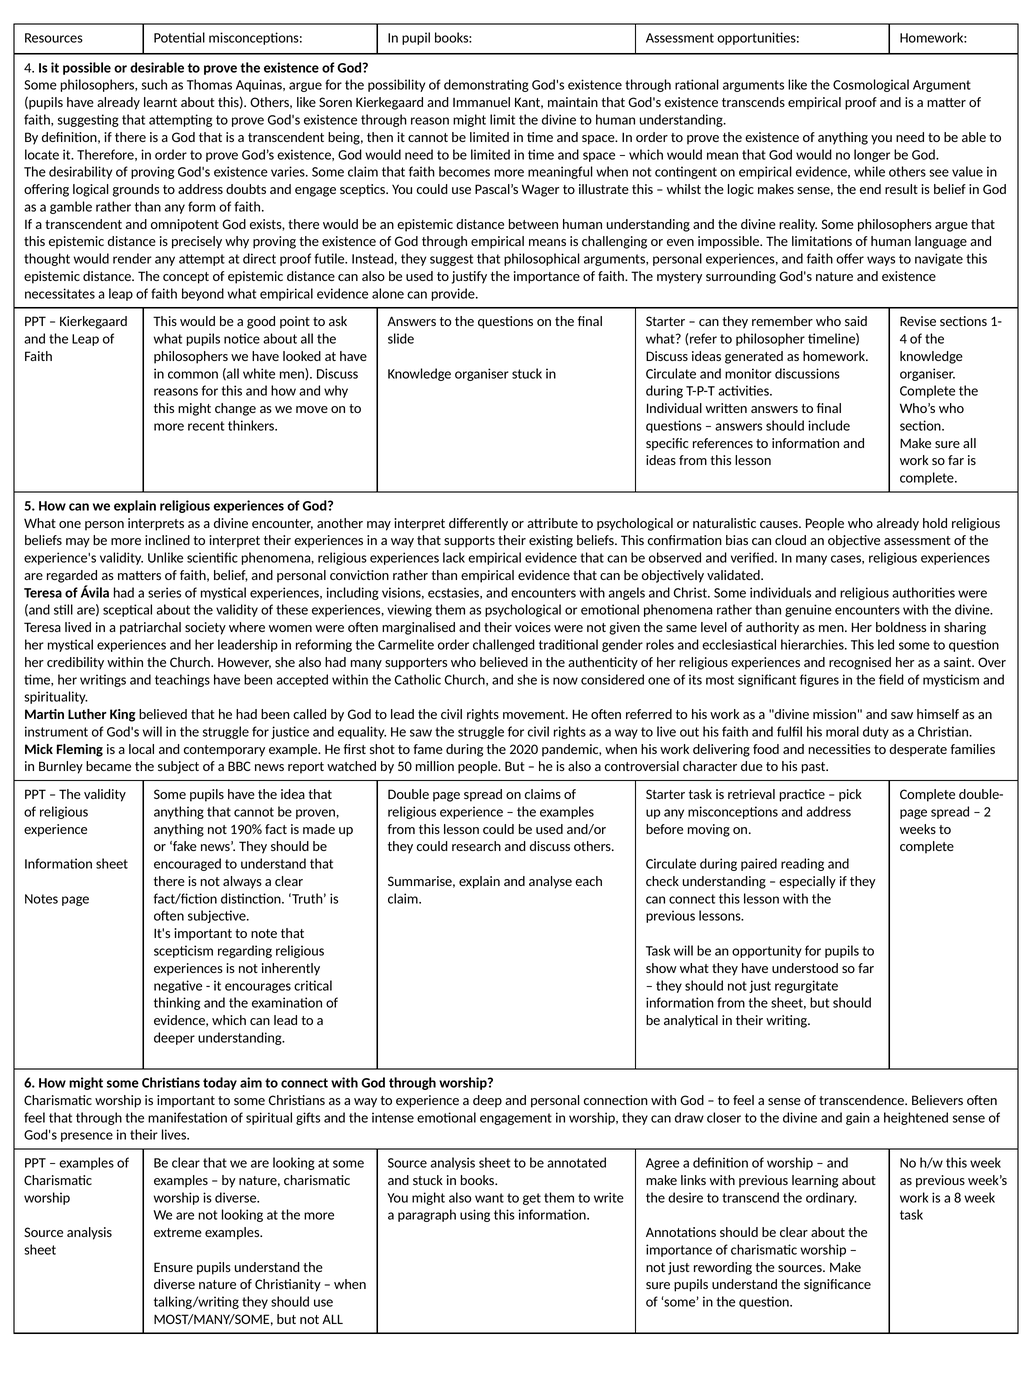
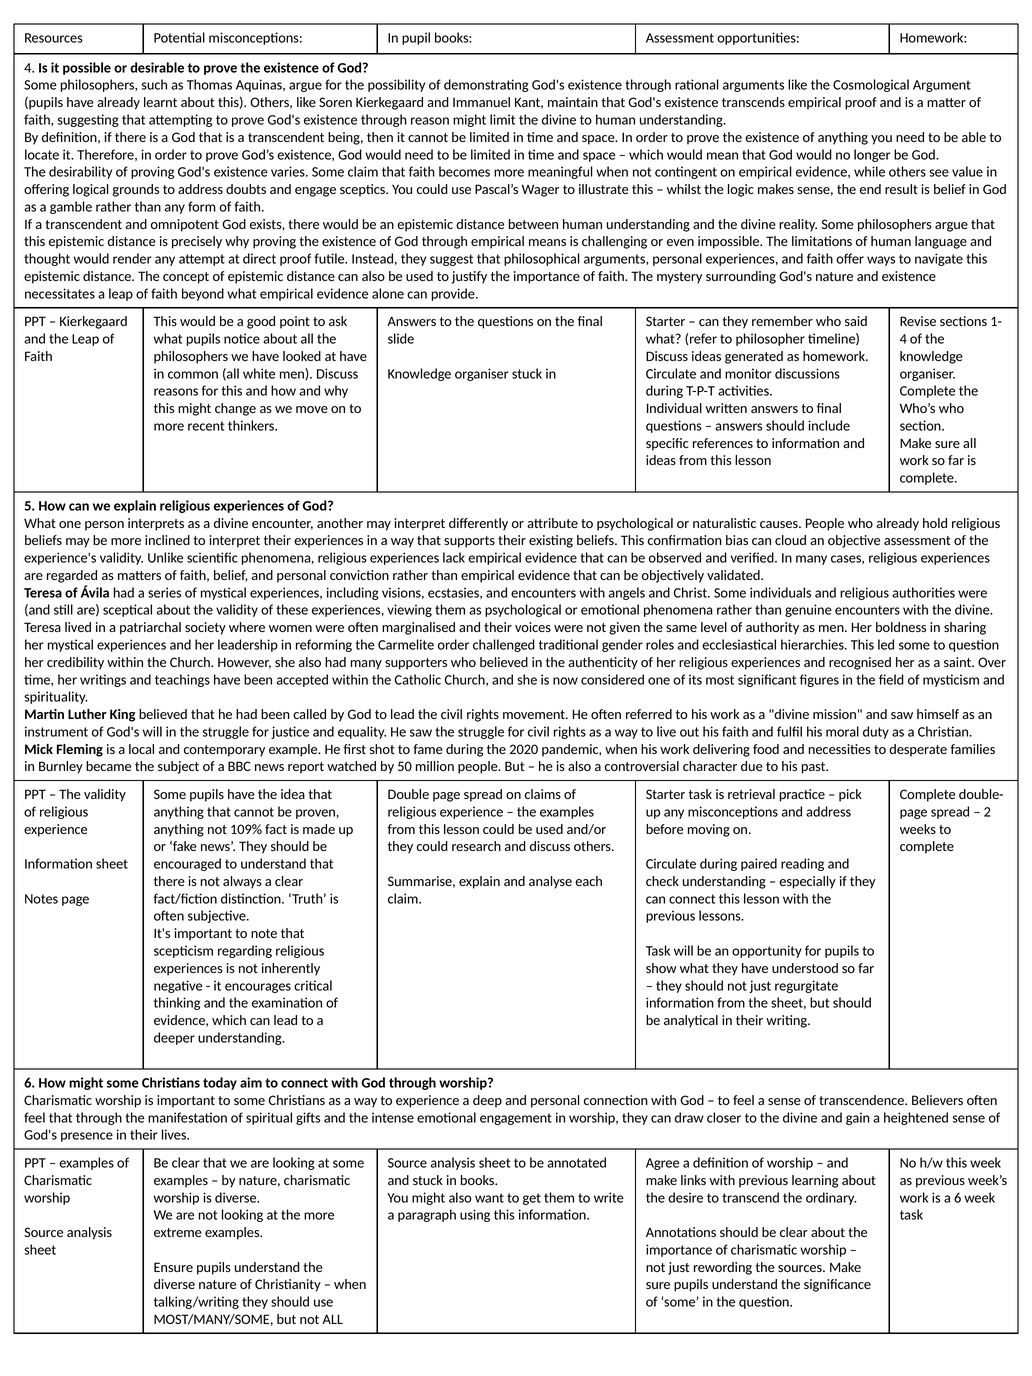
190%: 190% -> 109%
a 8: 8 -> 6
